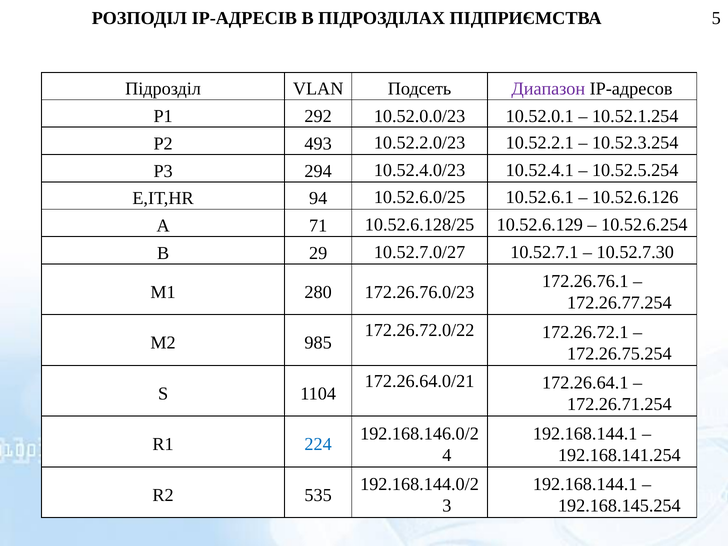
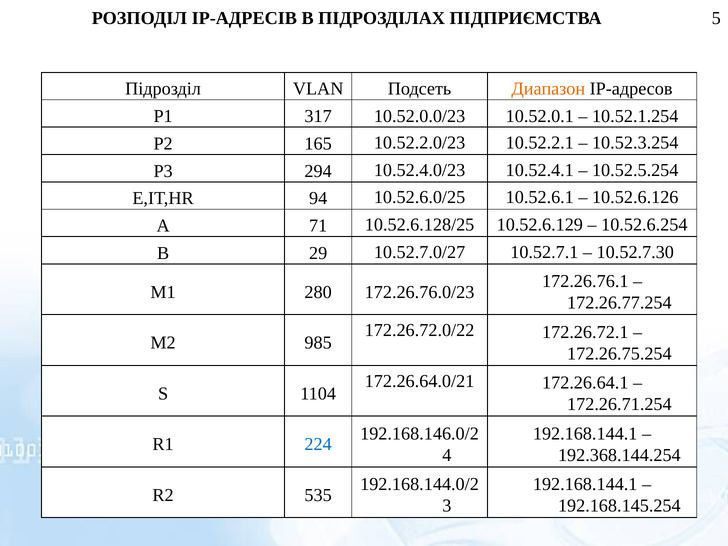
Диапазон colour: purple -> orange
292: 292 -> 317
493: 493 -> 165
192.168.141.254: 192.168.141.254 -> 192.368.144.254
